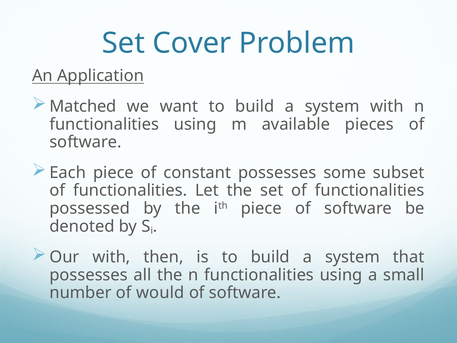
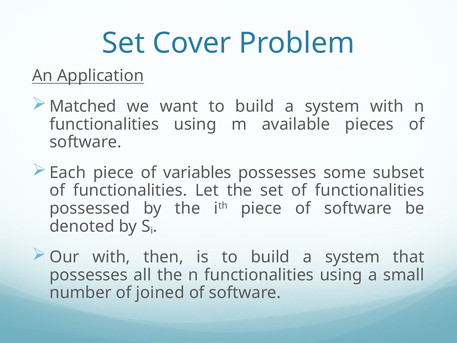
constant: constant -> variables
would: would -> joined
